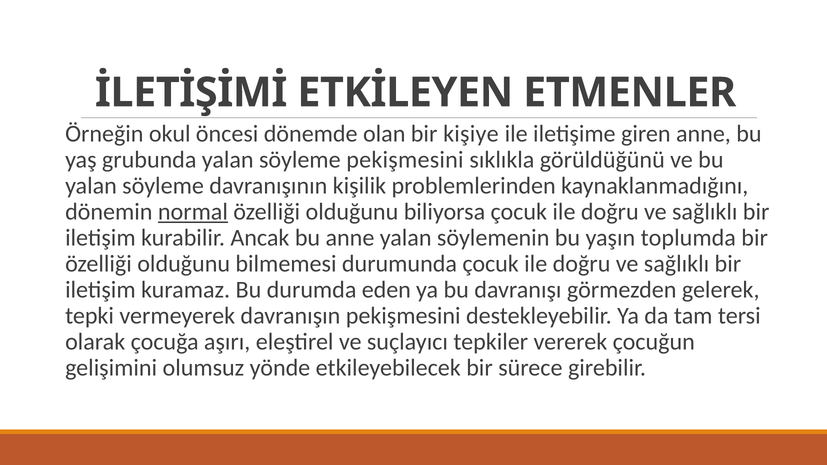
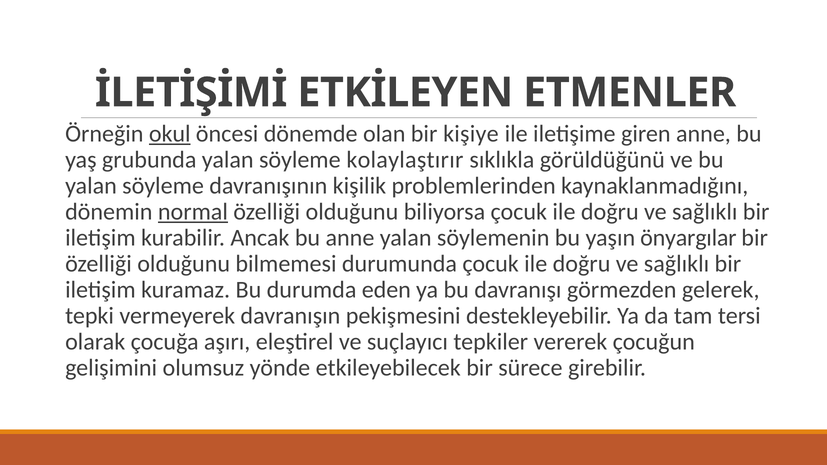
okul underline: none -> present
söyleme pekişmesini: pekişmesini -> kolaylaştırır
toplumda: toplumda -> önyargılar
